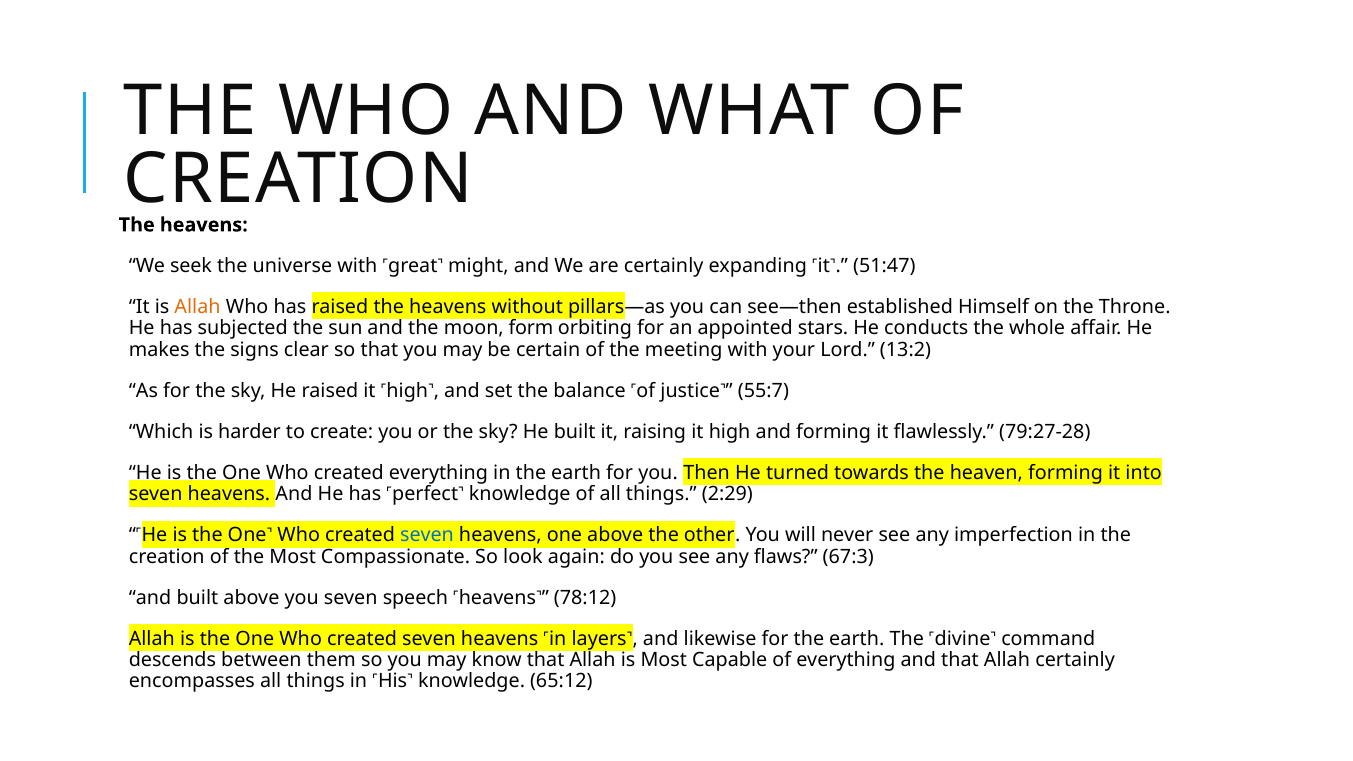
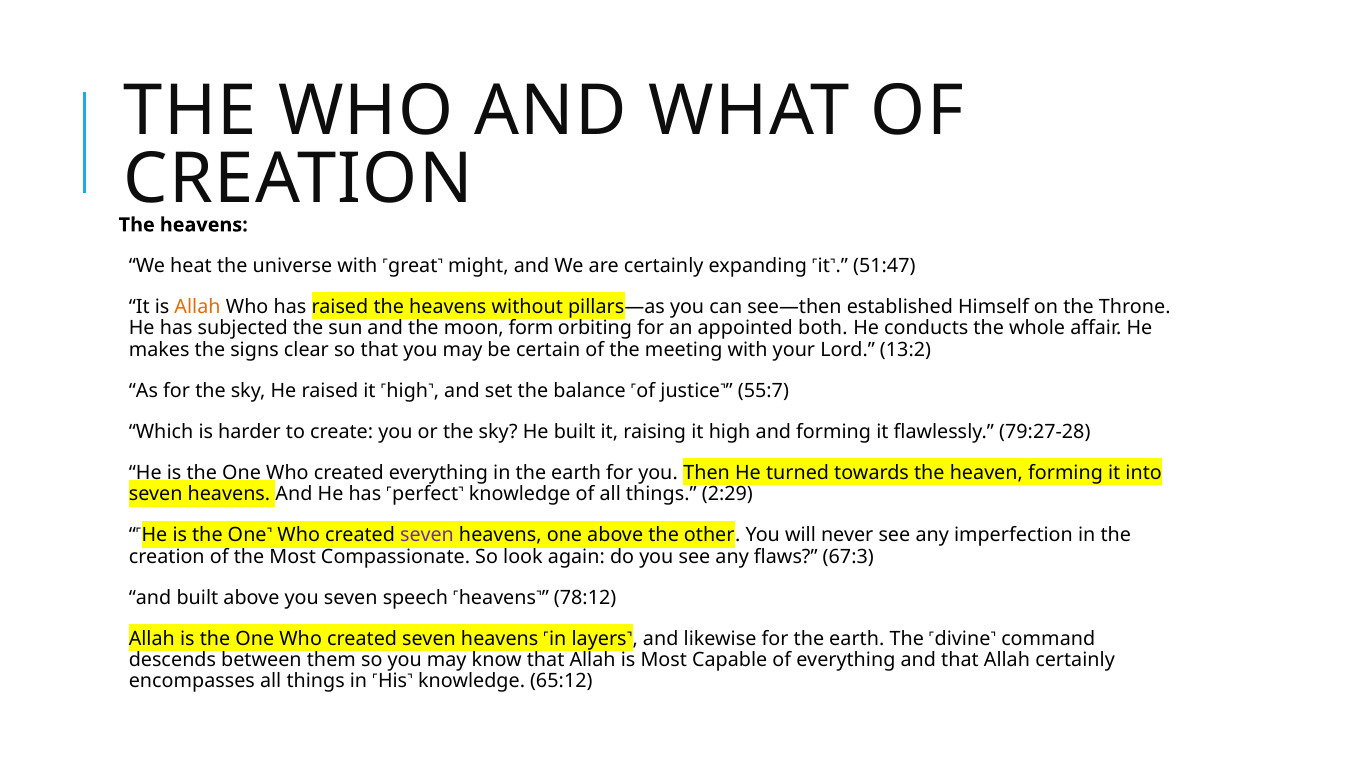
seek: seek -> heat
stars: stars -> both
seven at (427, 535) colour: blue -> purple
